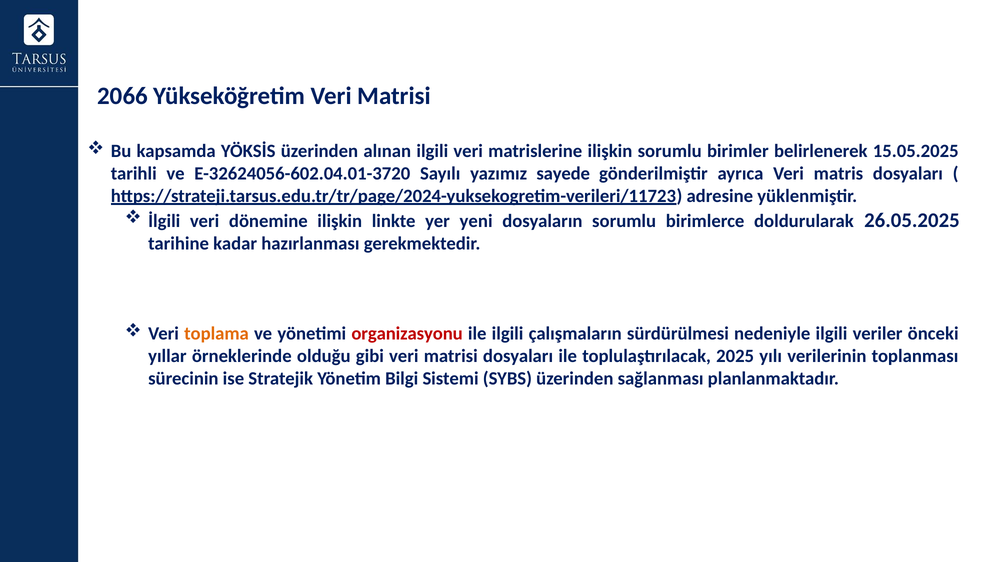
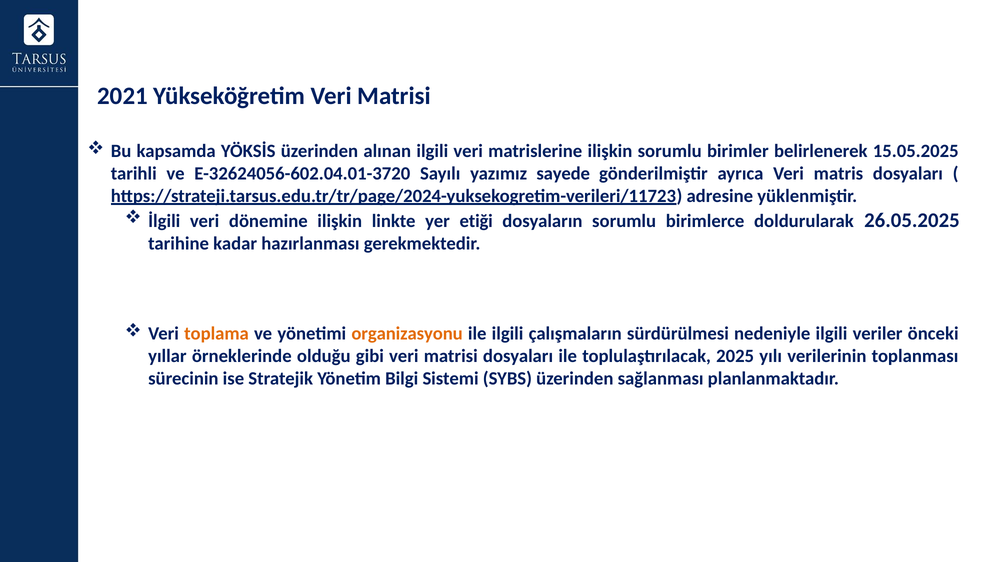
2066: 2066 -> 2021
yeni: yeni -> etiği
organizasyonu colour: red -> orange
